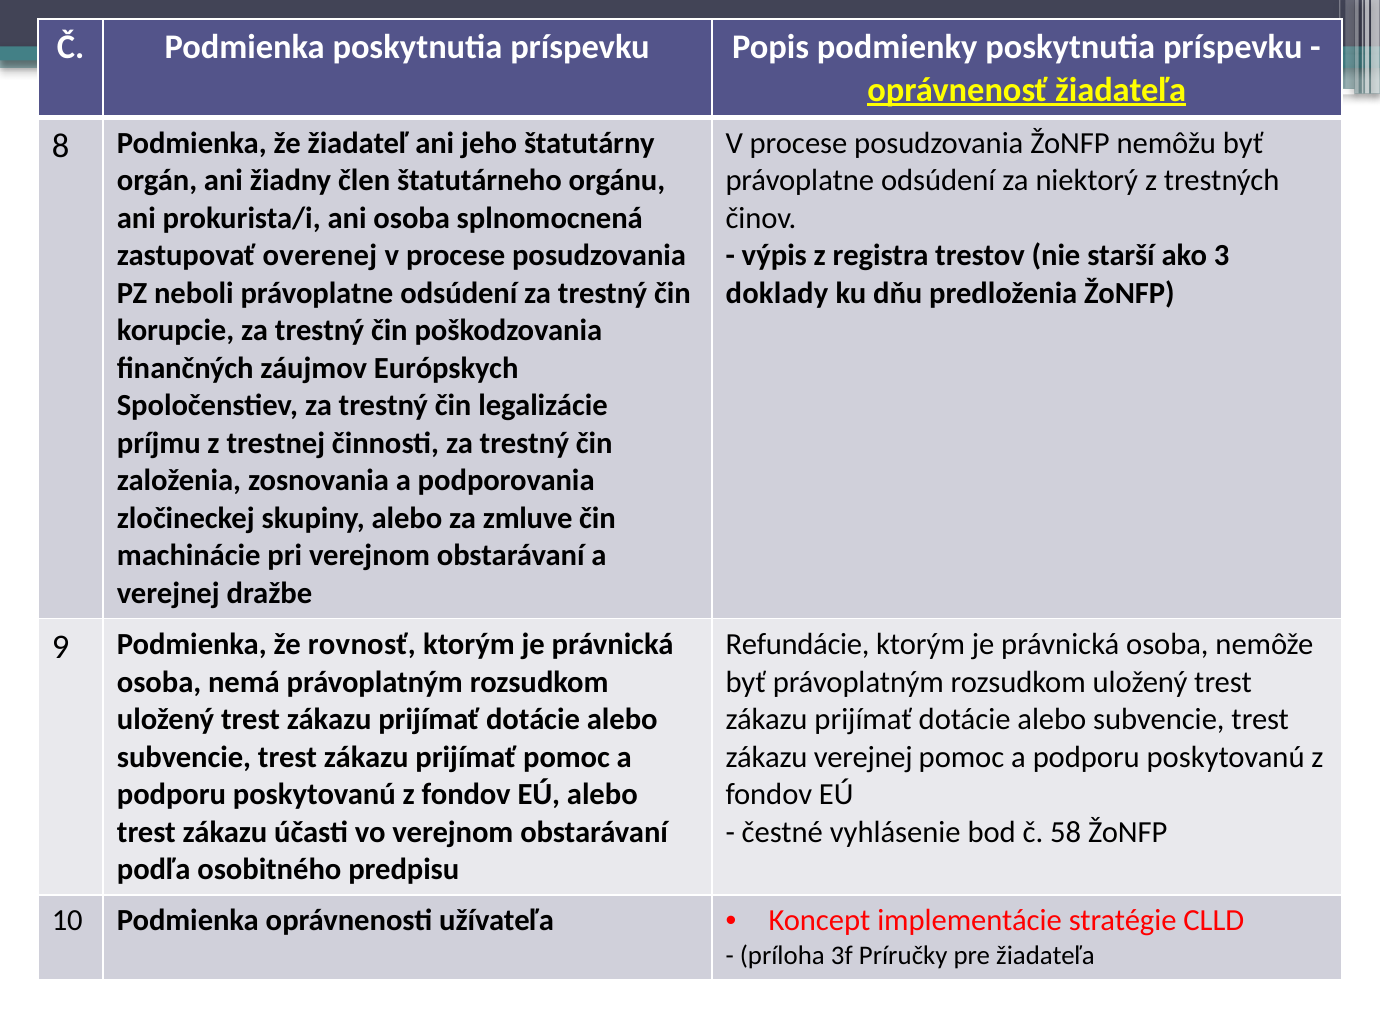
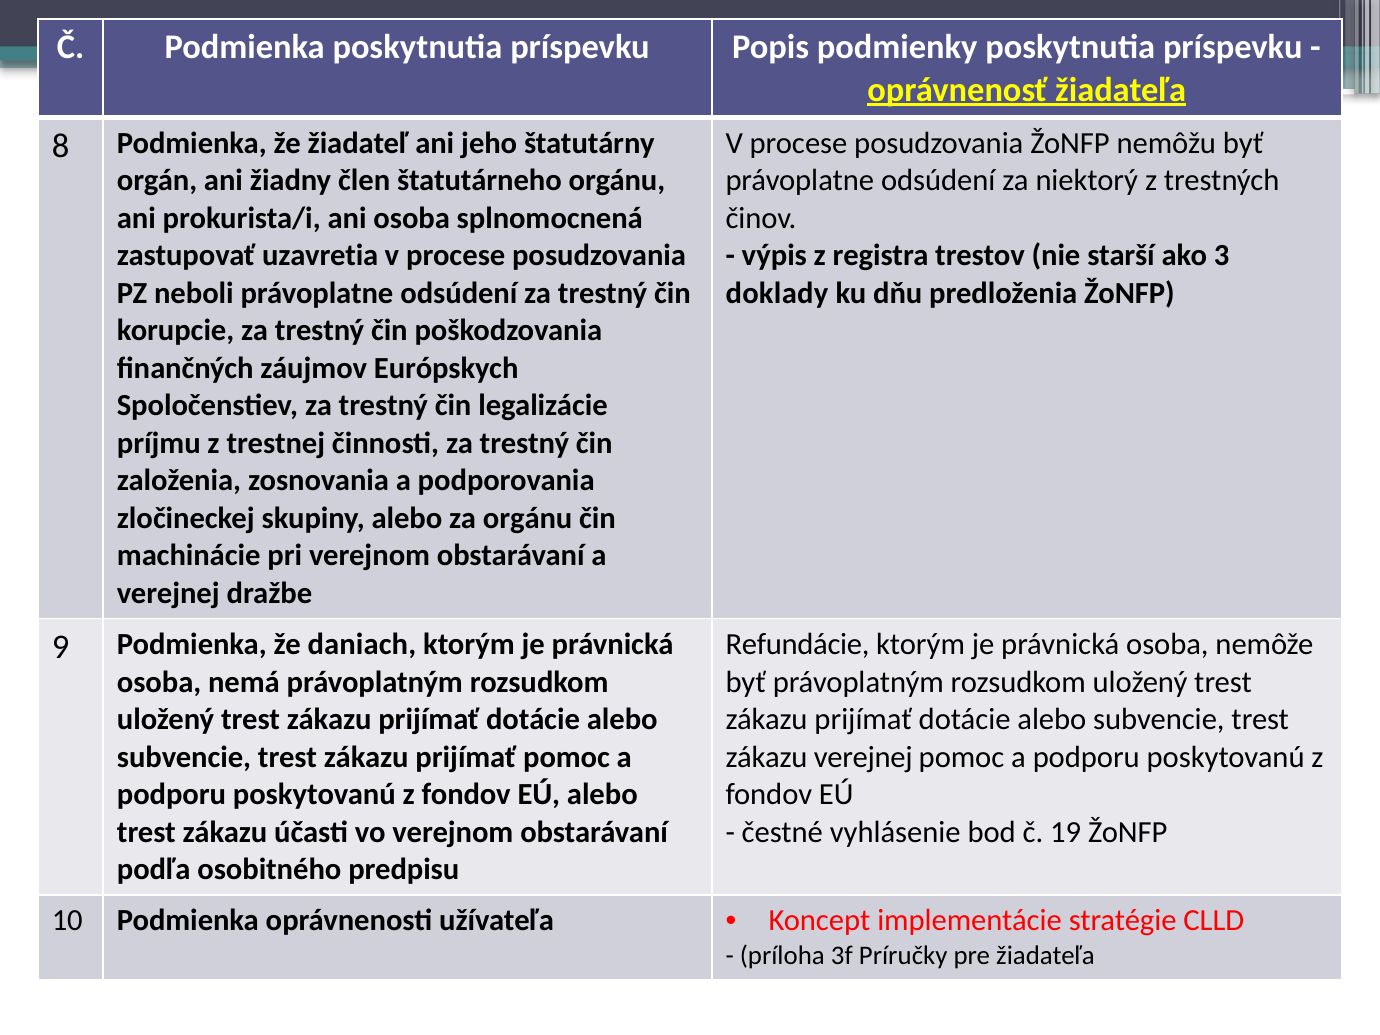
overenej: overenej -> uzavretia
za zmluve: zmluve -> orgánu
rovnosť: rovnosť -> daniach
58: 58 -> 19
